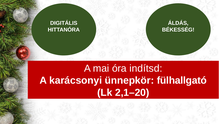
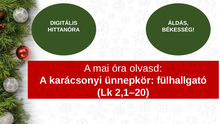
indítsd: indítsd -> olvasd
